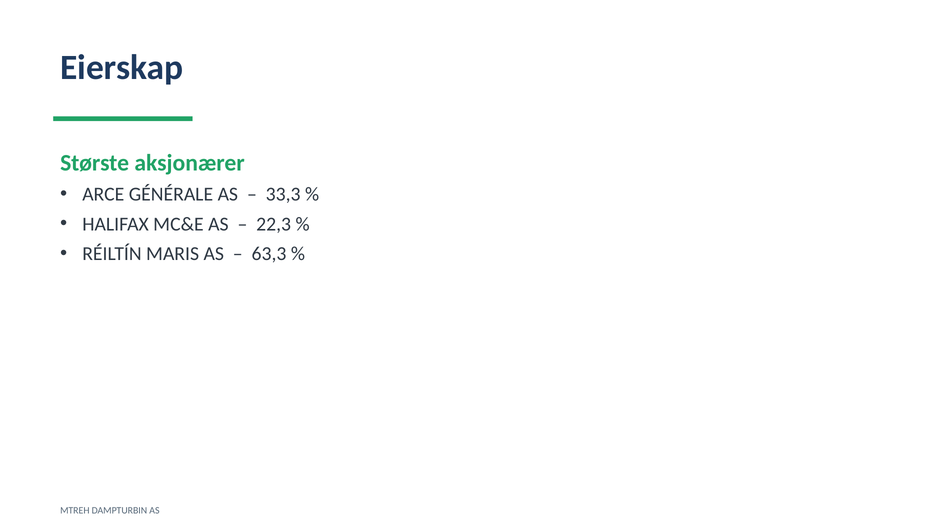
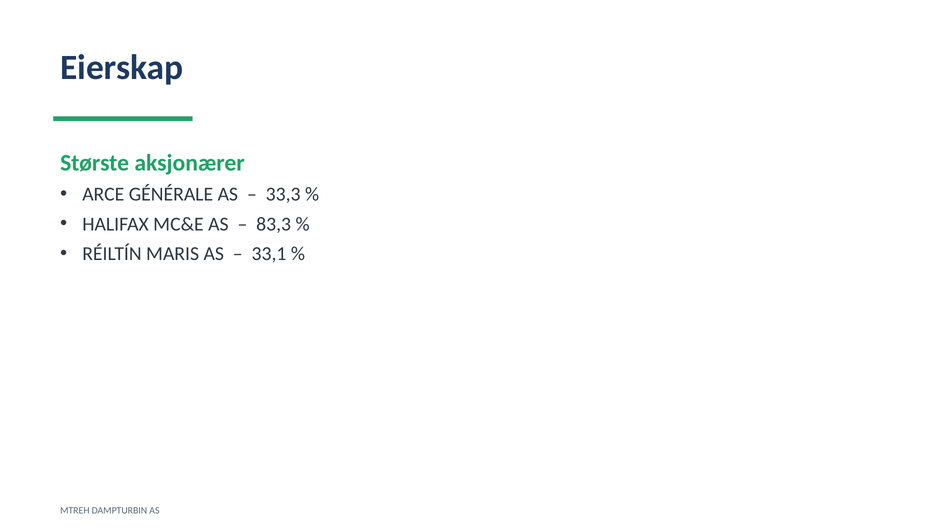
22,3: 22,3 -> 83,3
63,3: 63,3 -> 33,1
